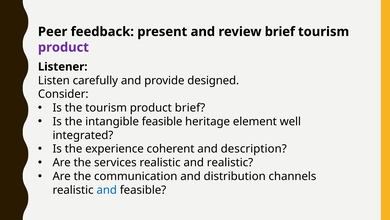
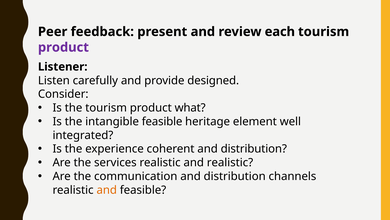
review brief: brief -> each
product brief: brief -> what
coherent and description: description -> distribution
and at (107, 190) colour: blue -> orange
